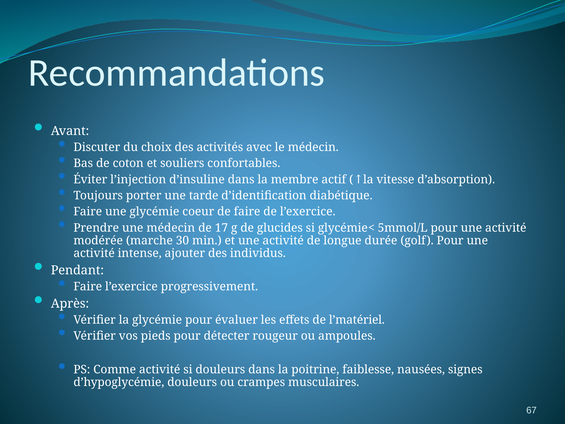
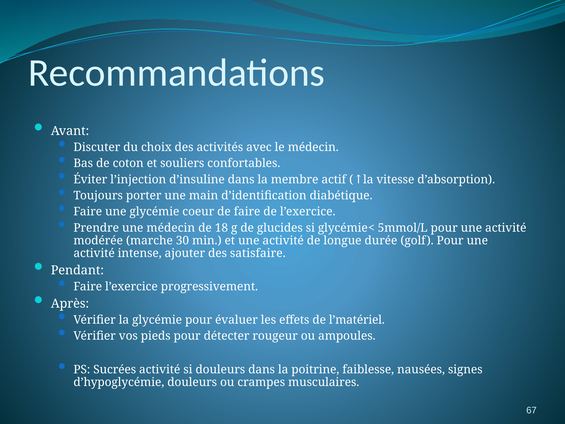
tarde: tarde -> main
17: 17 -> 18
individus: individus -> satisfaire
Comme: Comme -> Sucrées
